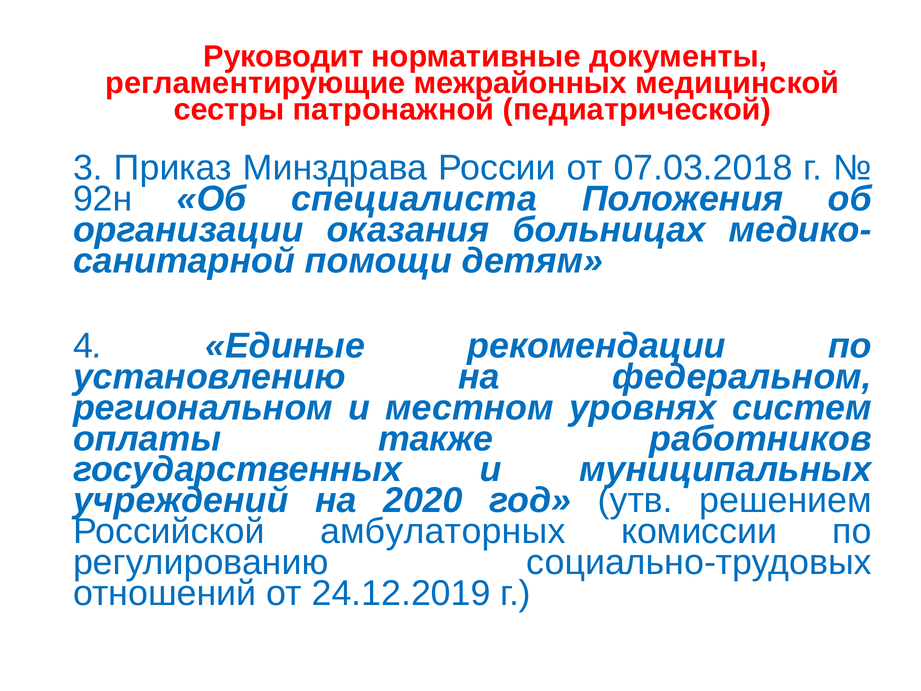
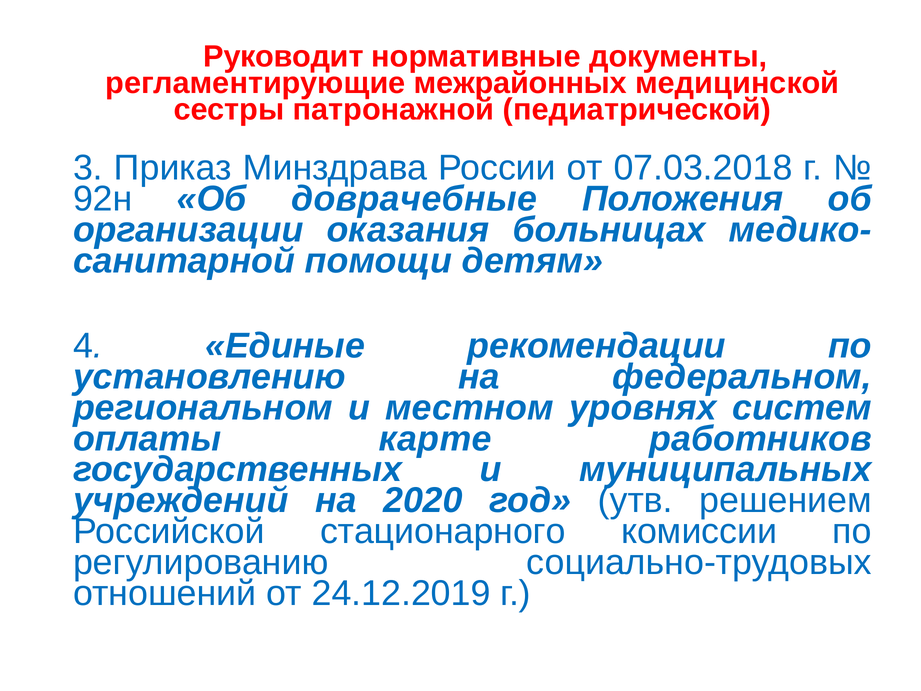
специалиста: специалиста -> доврачебные
также: также -> карте
амбулаторных: амбулаторных -> стационарного
